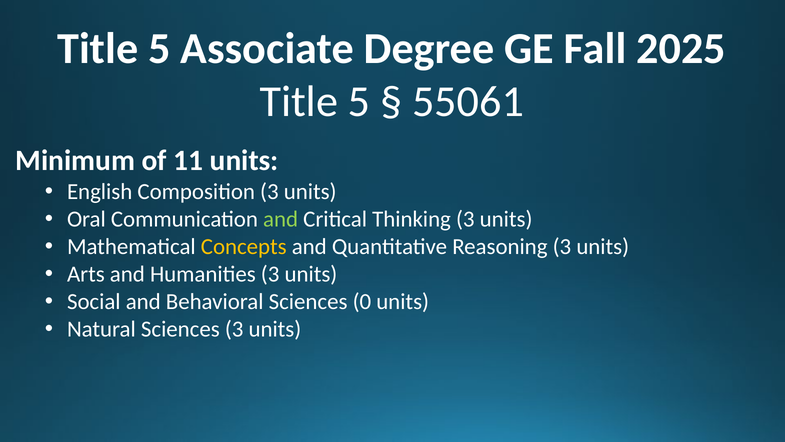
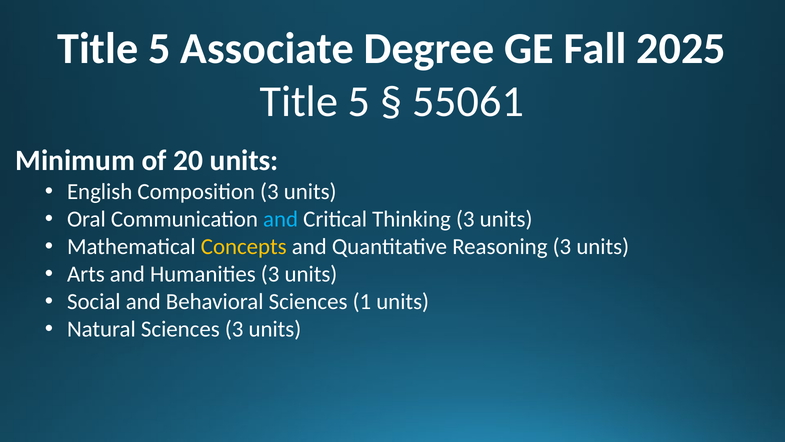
11: 11 -> 20
and at (281, 219) colour: light green -> light blue
0: 0 -> 1
